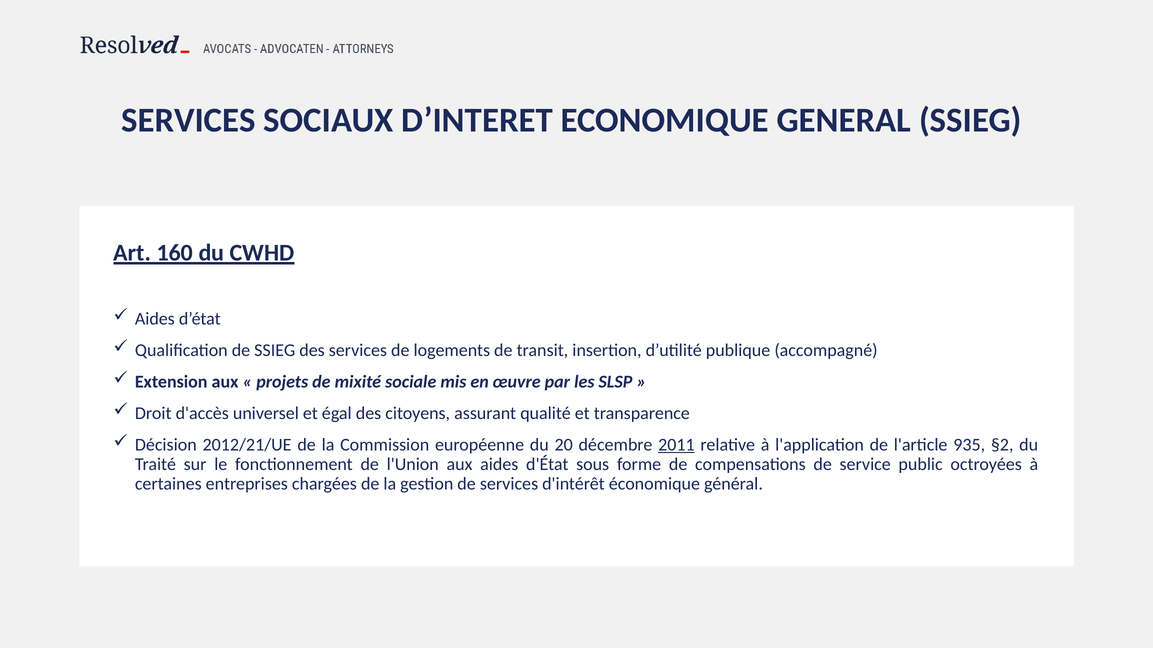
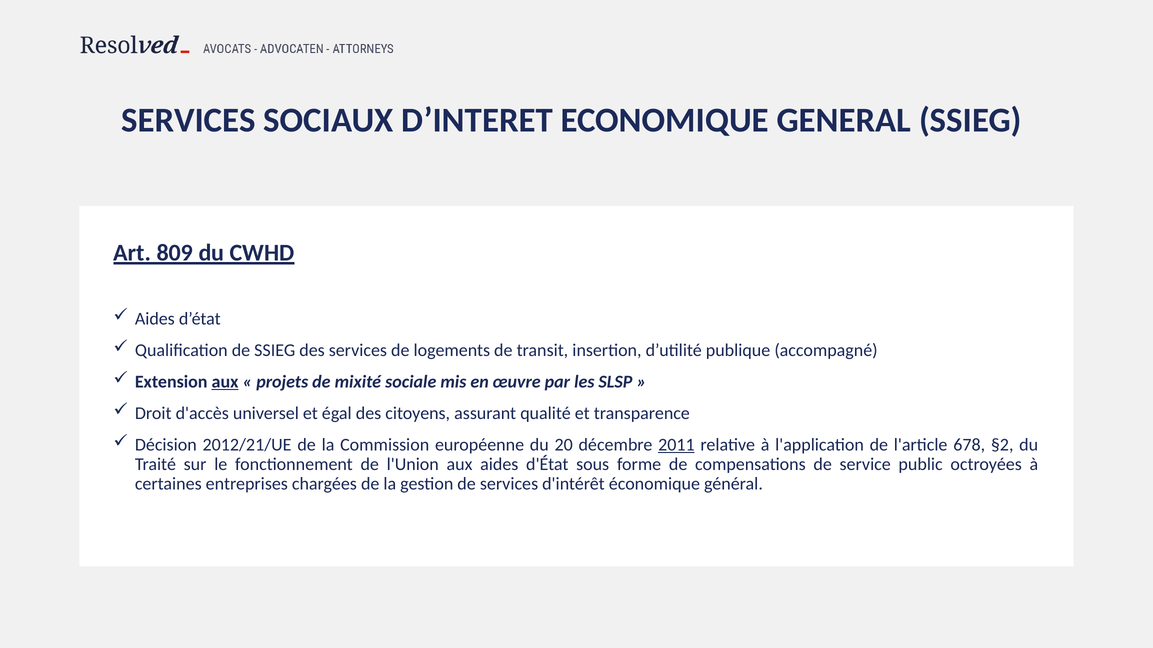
160: 160 -> 809
aux at (225, 382) underline: none -> present
935: 935 -> 678
